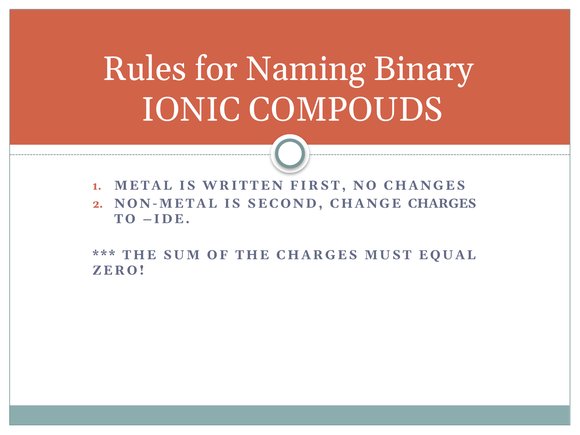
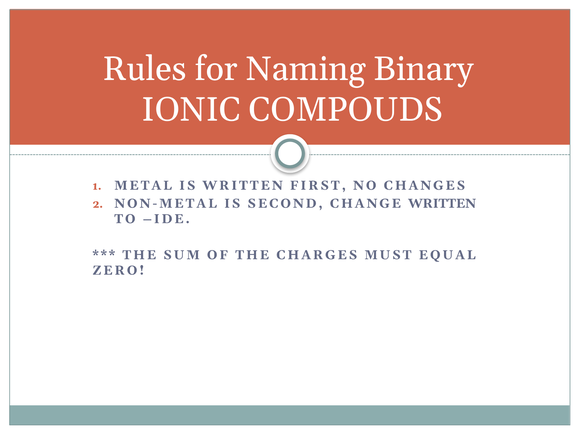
CHANGE CHARGES: CHARGES -> WRITTEN
